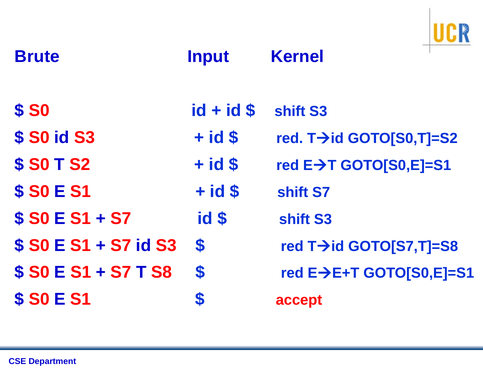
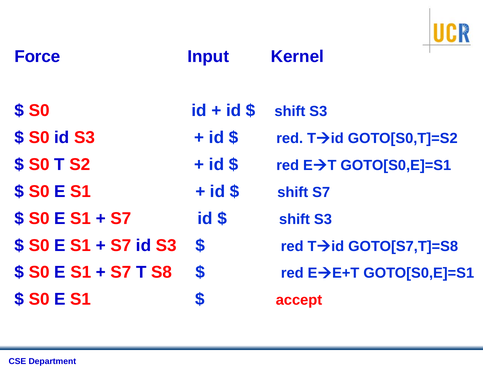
Brute: Brute -> Force
